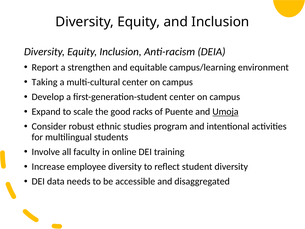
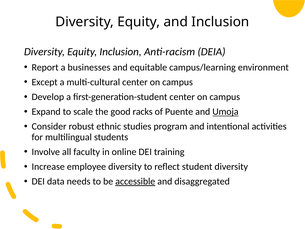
strengthen: strengthen -> businesses
Taking: Taking -> Except
accessible underline: none -> present
